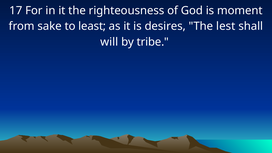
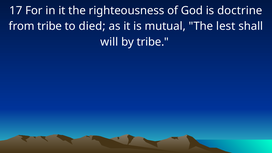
moment: moment -> doctrine
from sake: sake -> tribe
least: least -> died
desires: desires -> mutual
